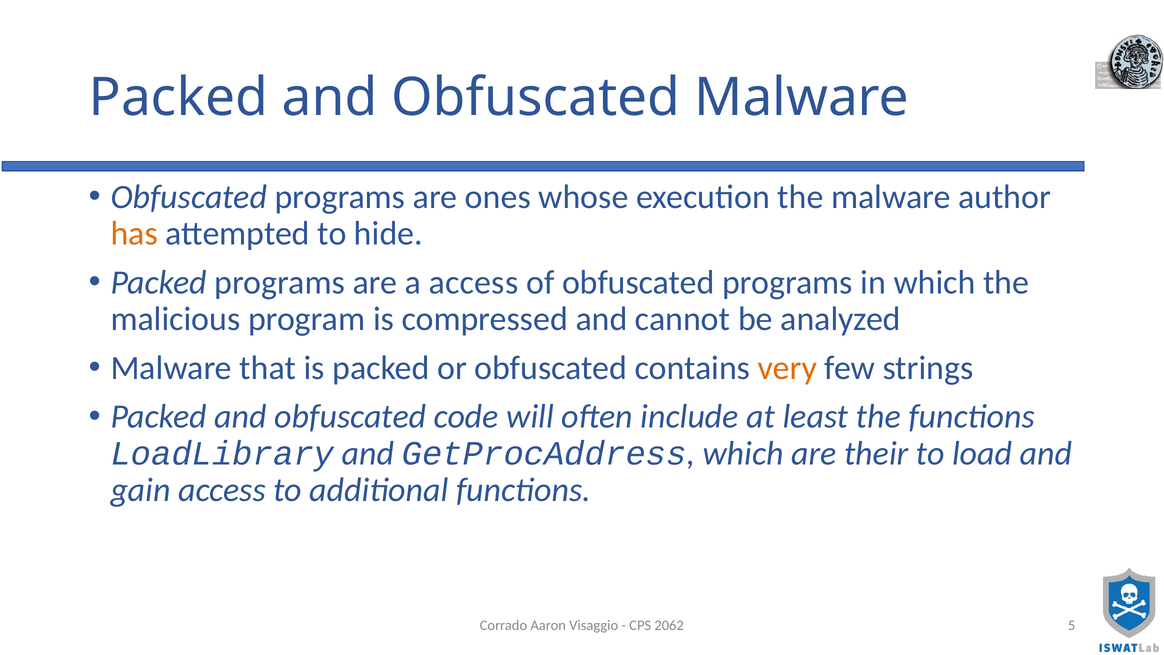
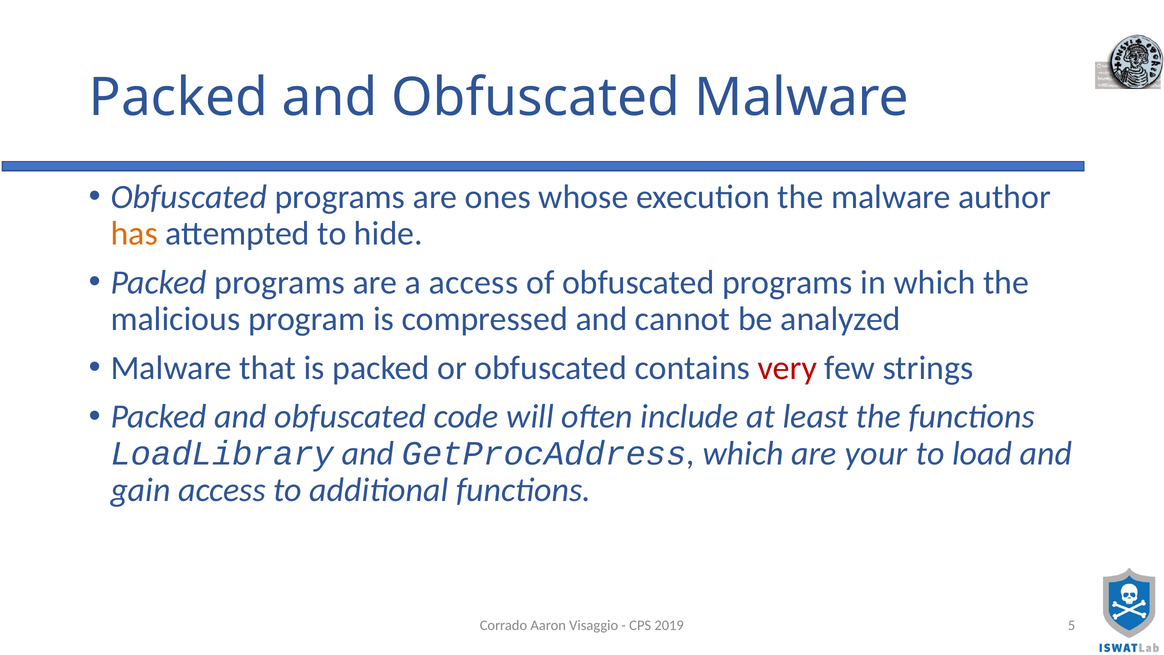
very colour: orange -> red
their: their -> your
2062: 2062 -> 2019
